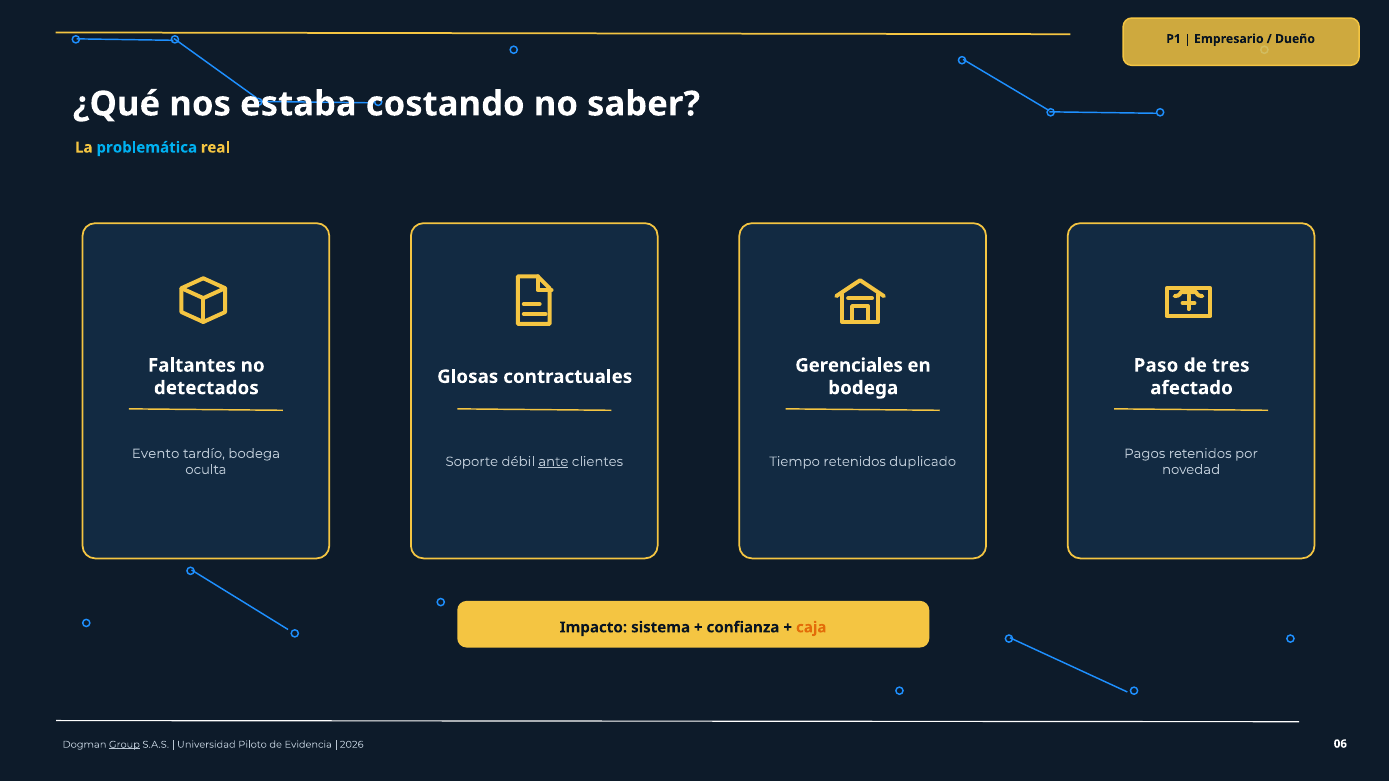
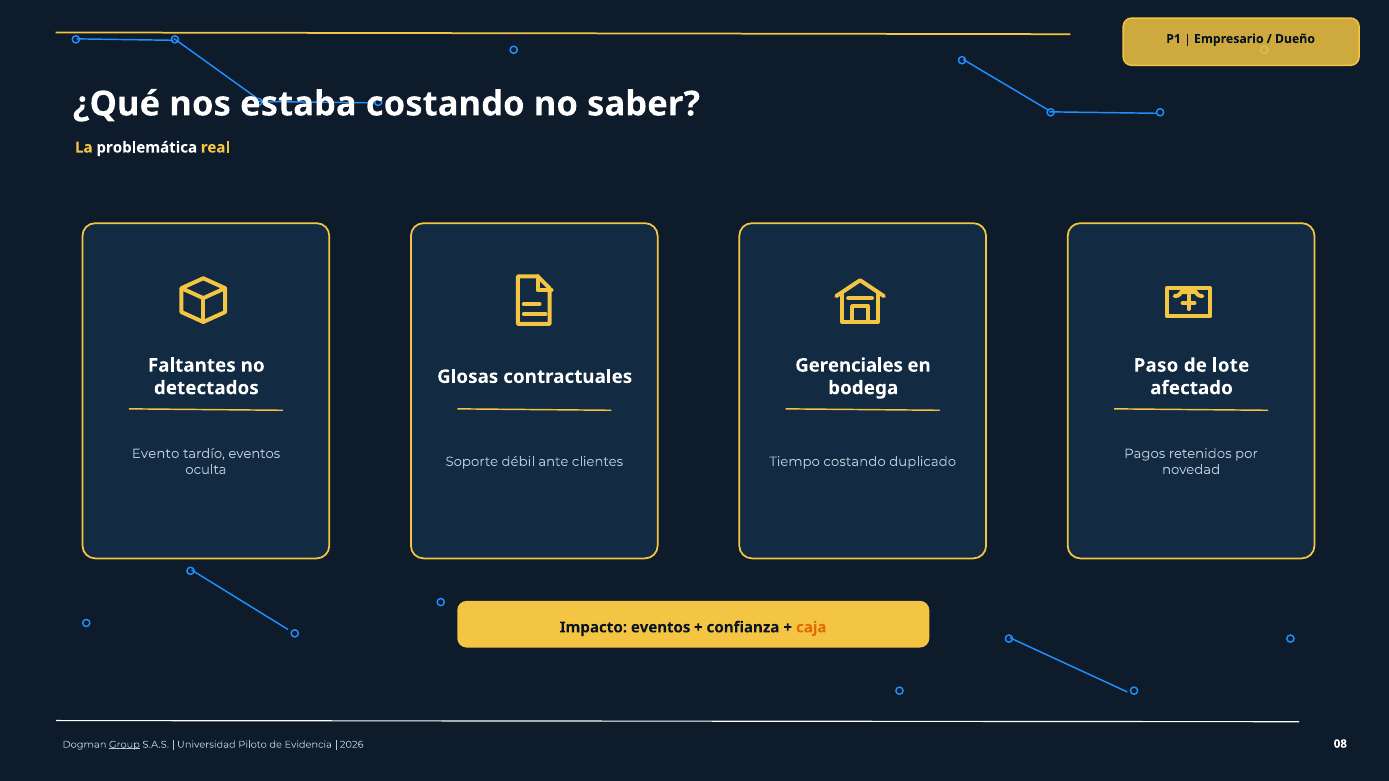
problemática colour: light blue -> white
tres: tres -> lote
tardío bodega: bodega -> eventos
ante underline: present -> none
Tiempo retenidos: retenidos -> costando
Impacto sistema: sistema -> eventos
06: 06 -> 08
